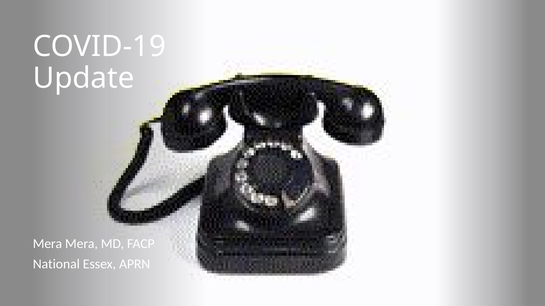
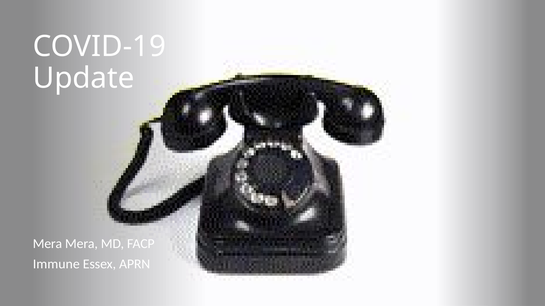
National: National -> Immune
